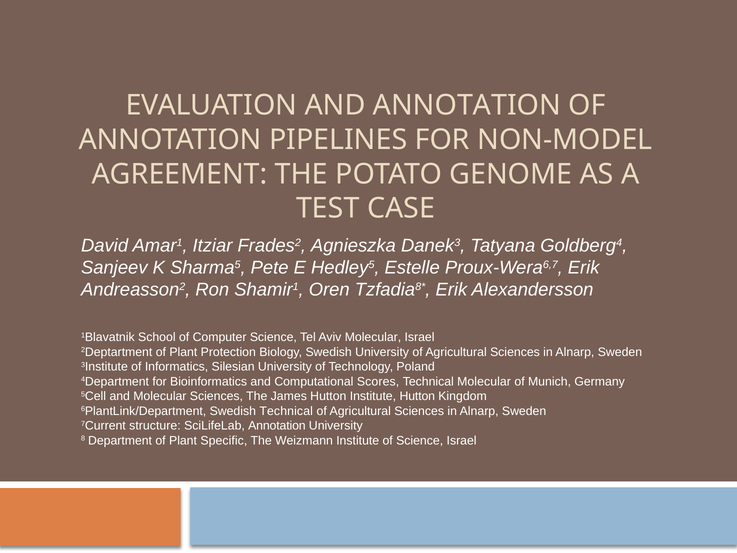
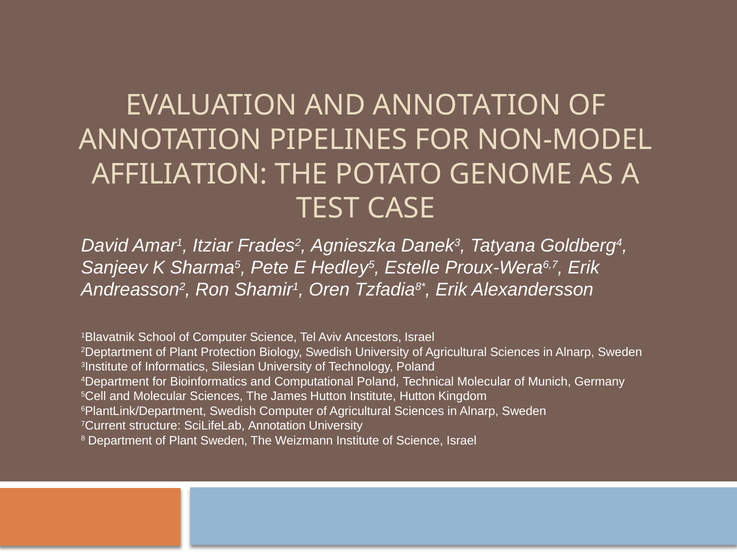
AGREEMENT: AGREEMENT -> AFFILIATION
Aviv Molecular: Molecular -> Ancestors
Computational Scores: Scores -> Poland
Swedish Technical: Technical -> Computer
Plant Specific: Specific -> Sweden
